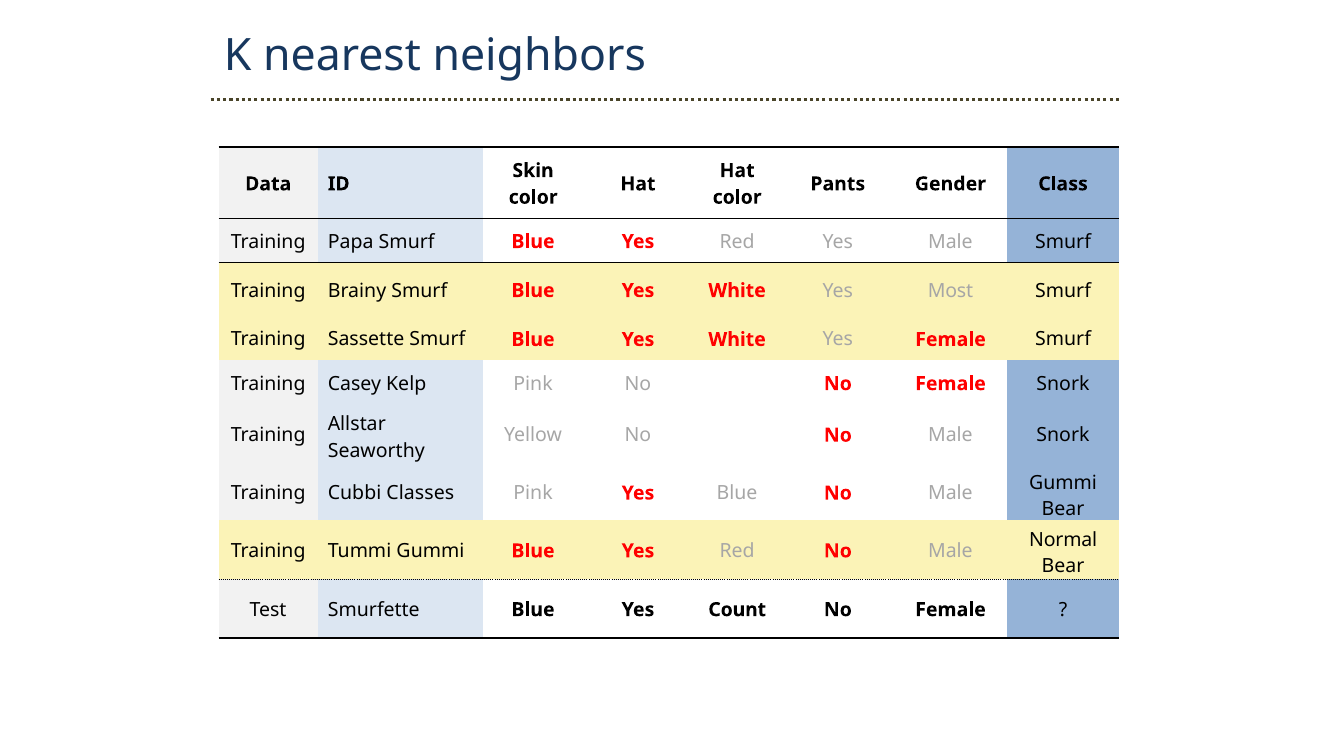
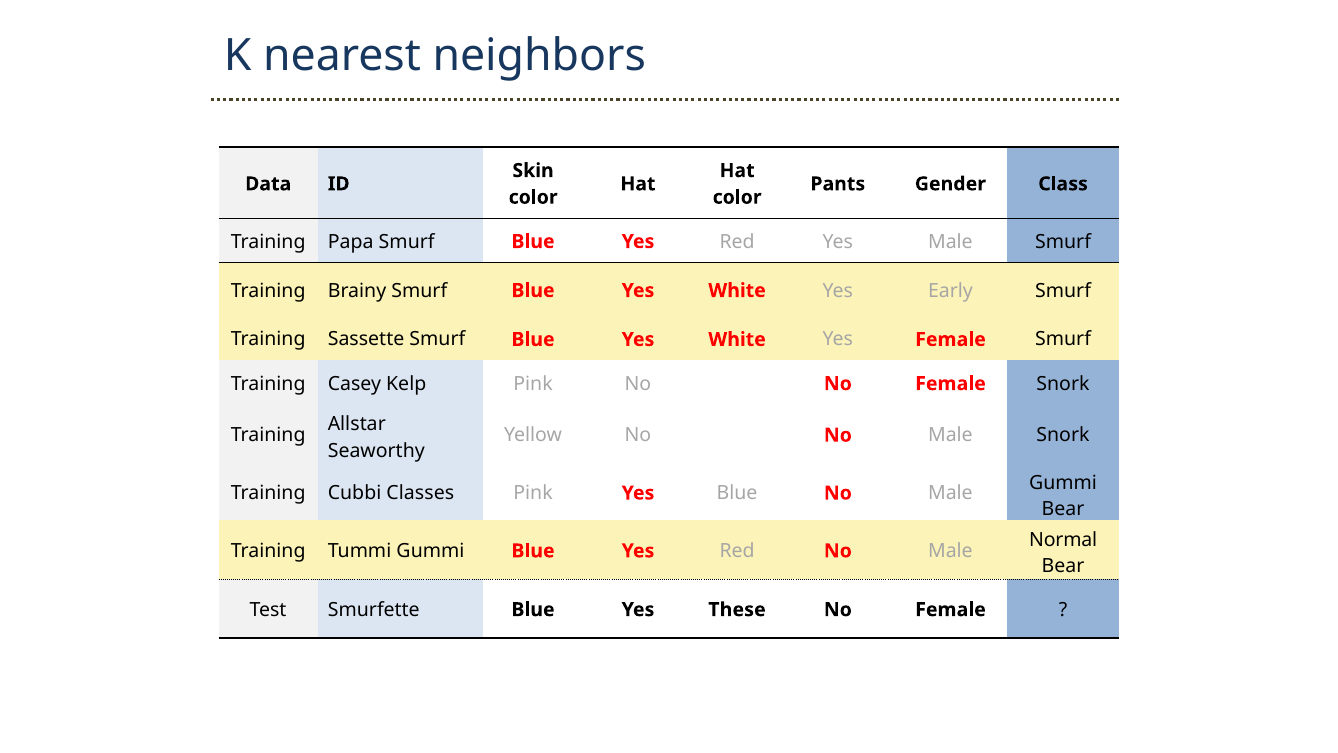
Most: Most -> Early
Count: Count -> These
